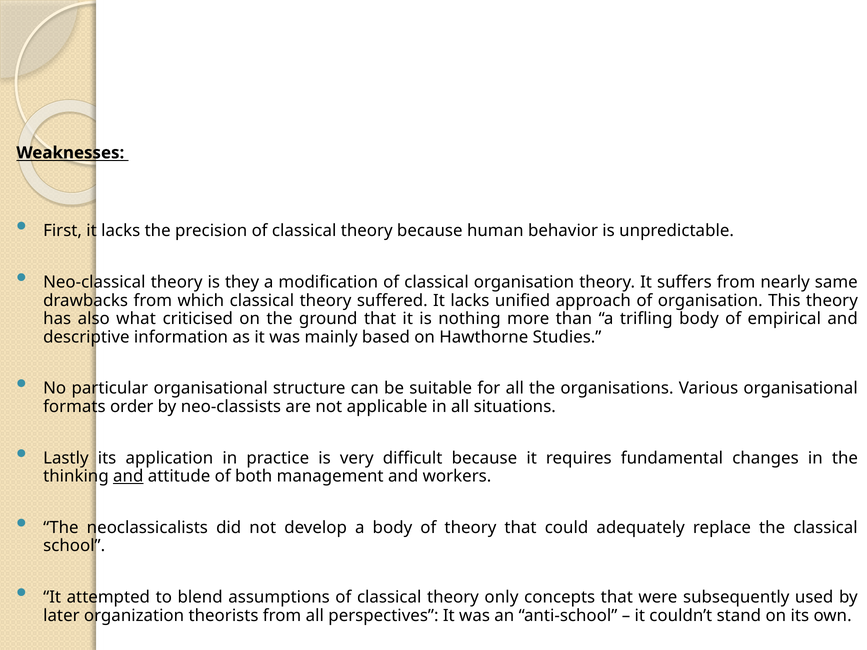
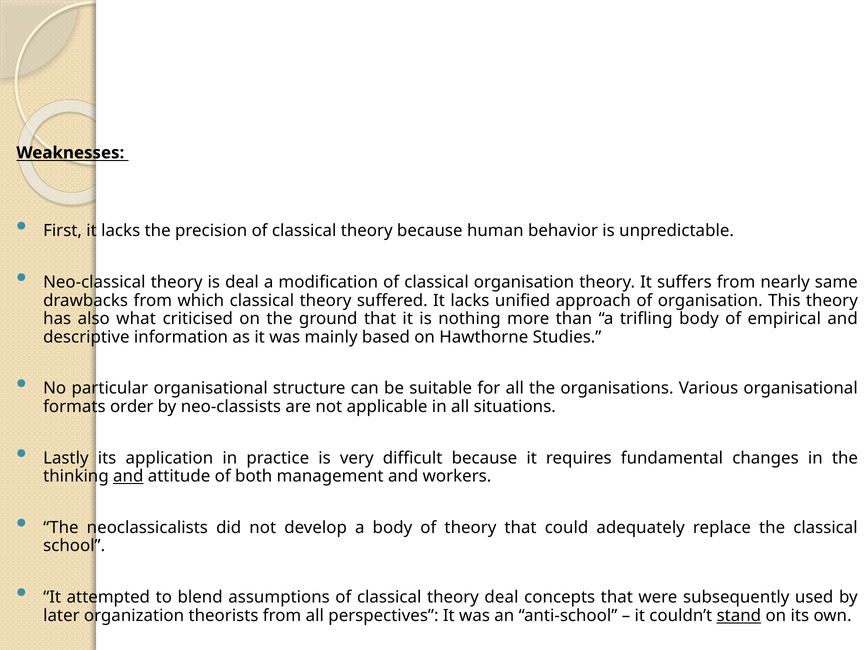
is they: they -> deal
theory only: only -> deal
stand underline: none -> present
